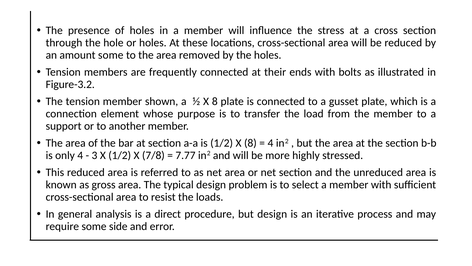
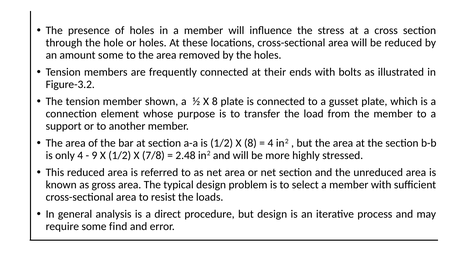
3: 3 -> 9
7.77: 7.77 -> 2.48
side: side -> find
